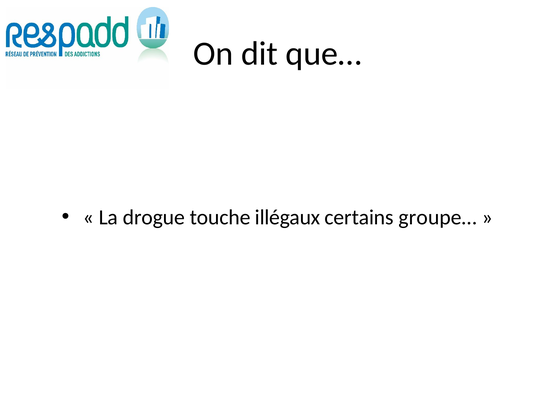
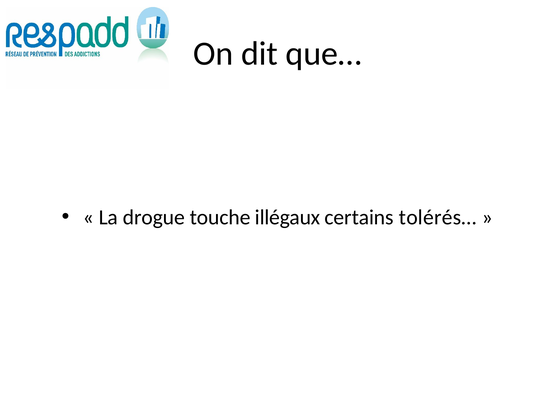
groupe…: groupe… -> tolérés…
